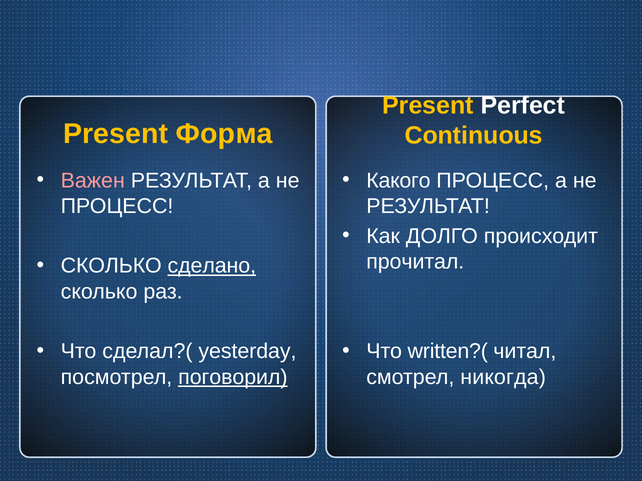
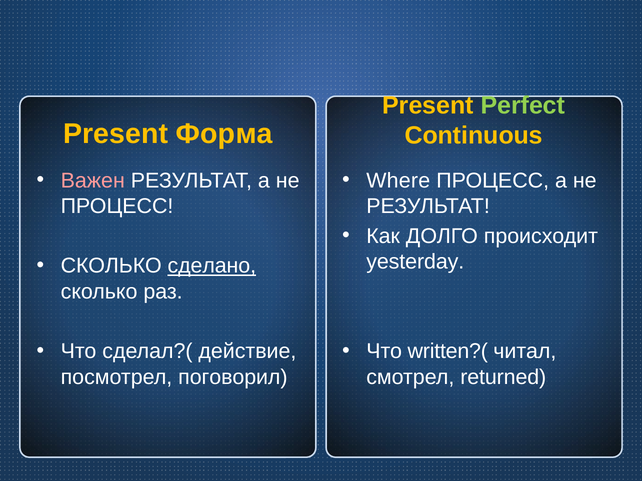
Perfect colour: white -> light green
Какого: Какого -> Where
прочитал: прочитал -> yesterday
yesterday: yesterday -> действие
поговорил underline: present -> none
никогда: никогда -> returned
